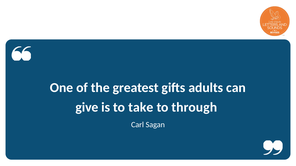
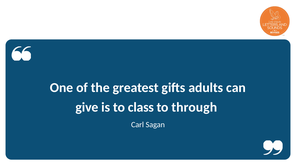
take: take -> class
